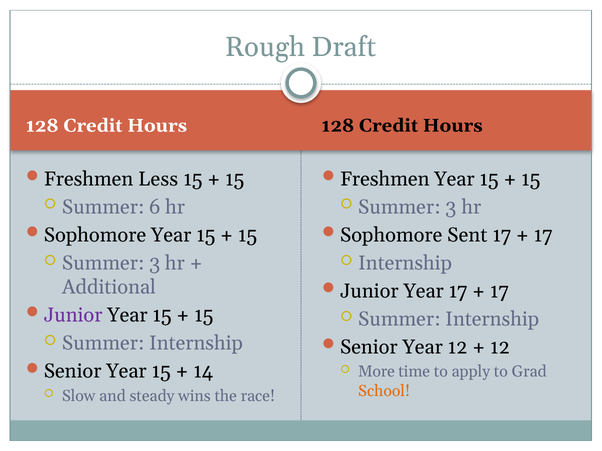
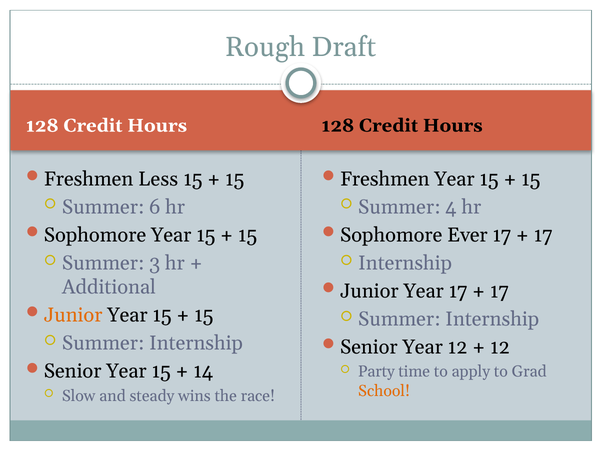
3 at (451, 207): 3 -> 4
Sent: Sent -> Ever
Junior at (73, 316) colour: purple -> orange
More: More -> Party
